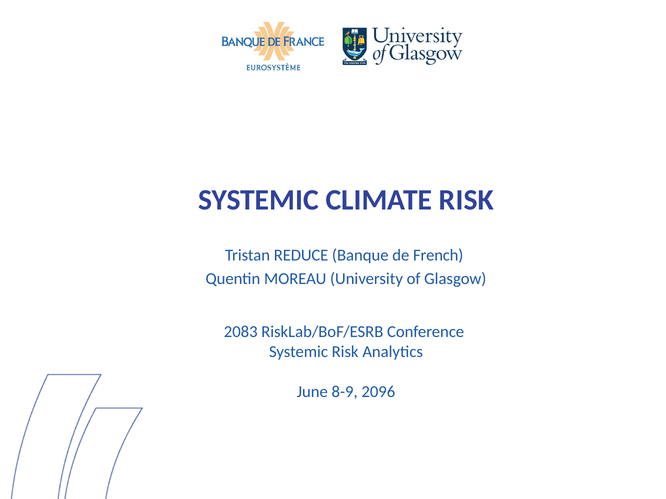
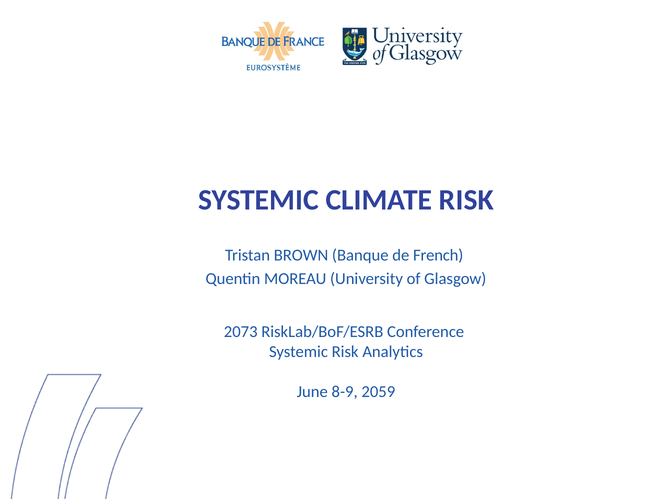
REDUCE: REDUCE -> BROWN
2083: 2083 -> 2073
2096: 2096 -> 2059
